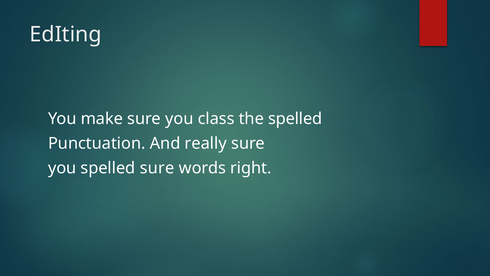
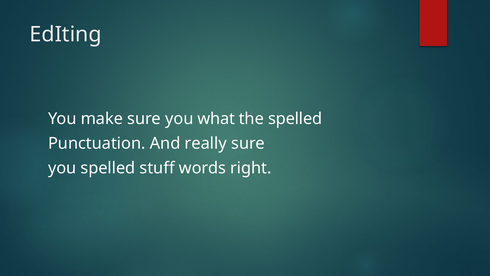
class: class -> what
spelled sure: sure -> stuff
